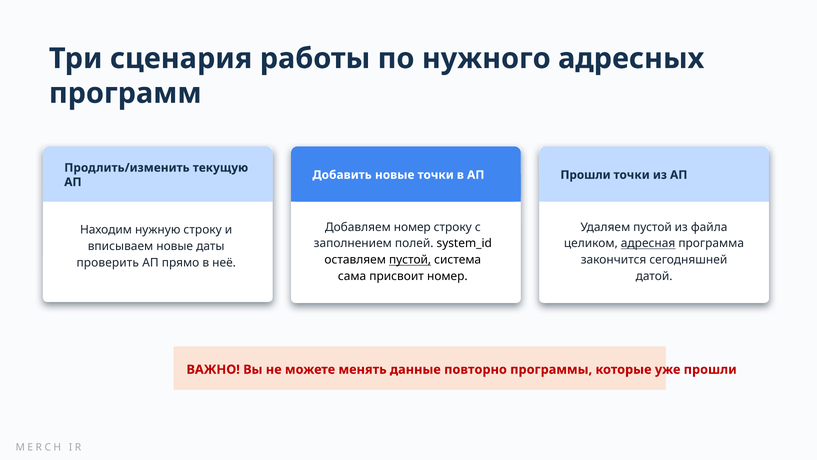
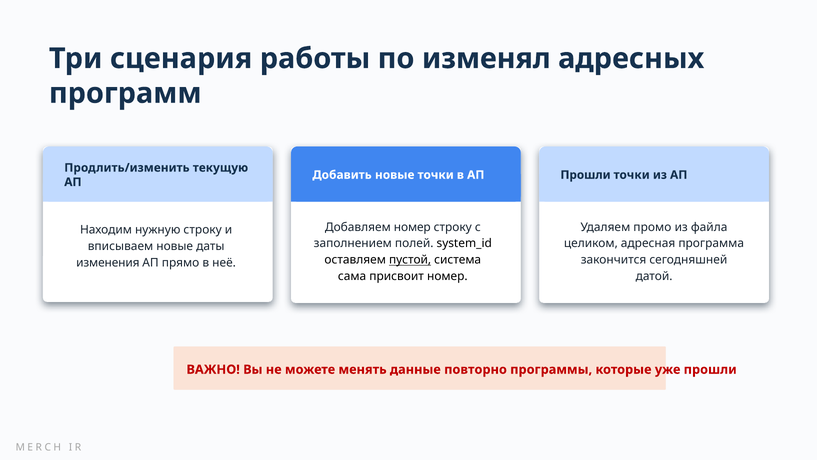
нужного: нужного -> изменял
Удаляем пустой: пустой -> промо
адресная underline: present -> none
проверить: проверить -> изменения
